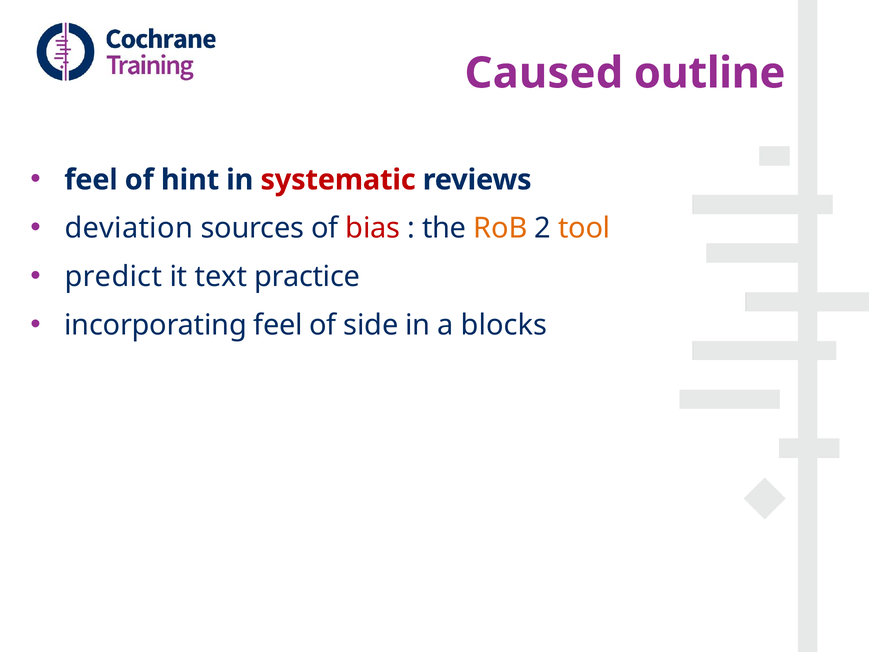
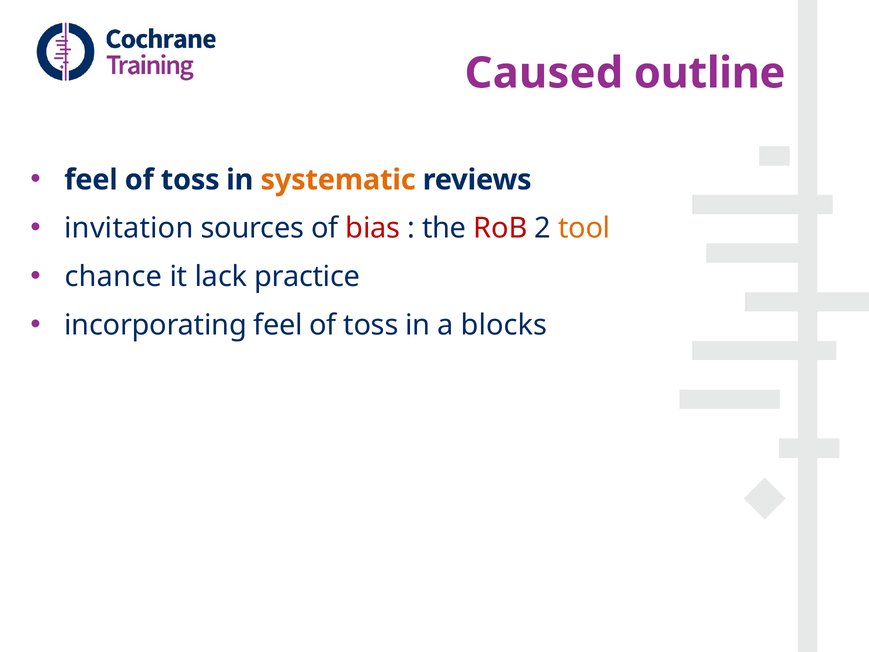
hint at (190, 180): hint -> toss
systematic colour: red -> orange
deviation: deviation -> invitation
RoB colour: orange -> red
predict: predict -> chance
text: text -> lack
side at (371, 325): side -> toss
